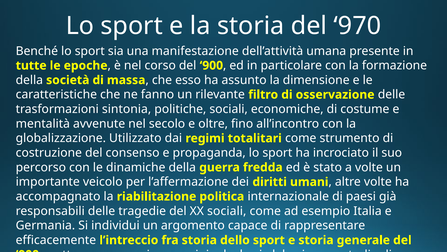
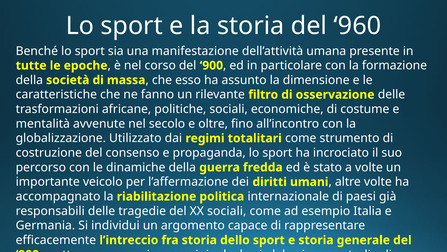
970: 970 -> 960
sintonia: sintonia -> africane
